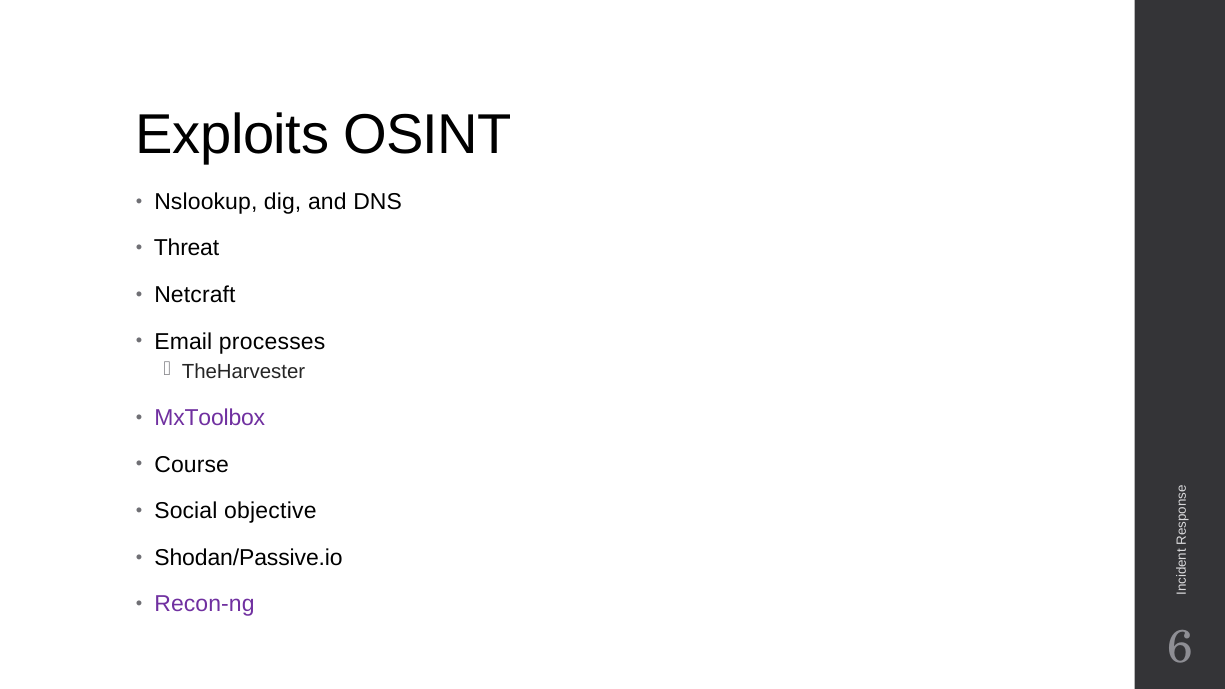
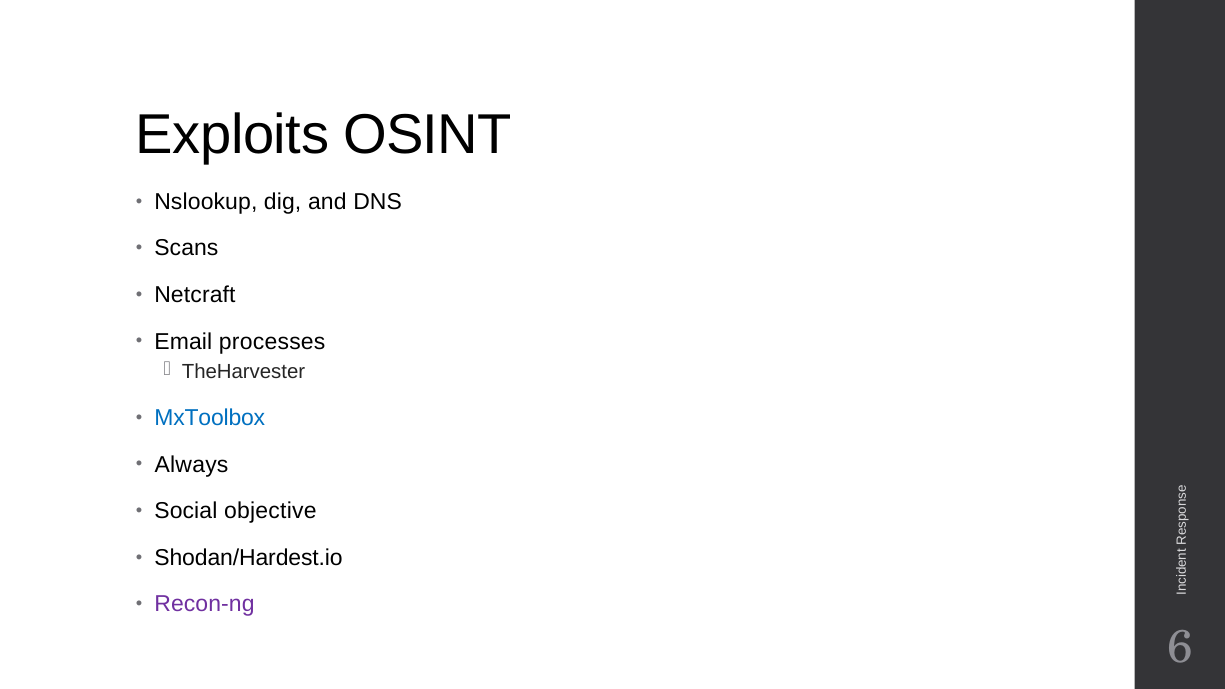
Threat: Threat -> Scans
MxToolbox colour: purple -> blue
Course: Course -> Always
Shodan/Passive.io: Shodan/Passive.io -> Shodan/Hardest.io
